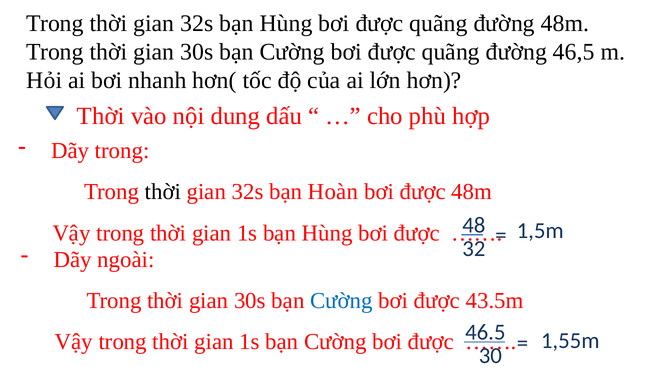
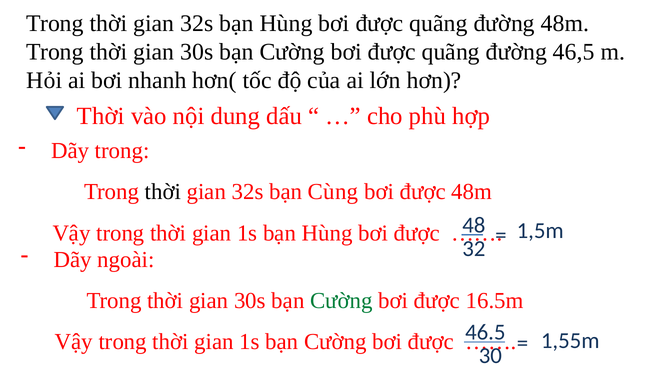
Hoàn: Hoàn -> Cùng
Cường at (341, 301) colour: blue -> green
43.5m: 43.5m -> 16.5m
